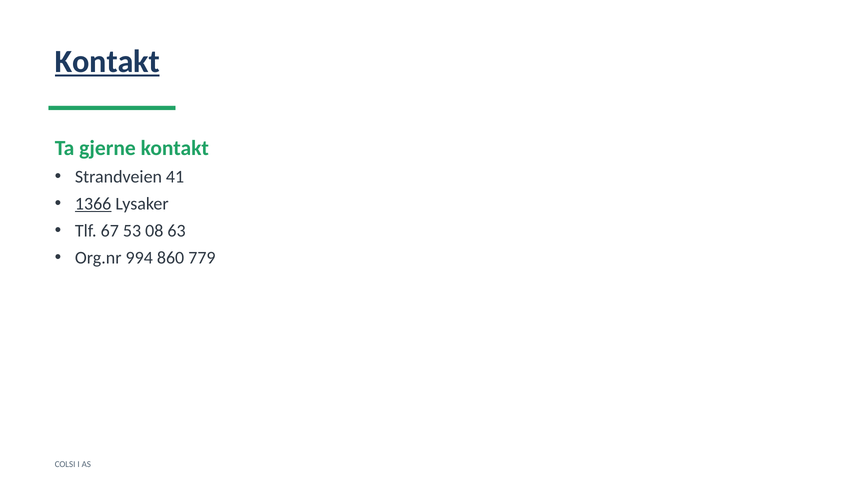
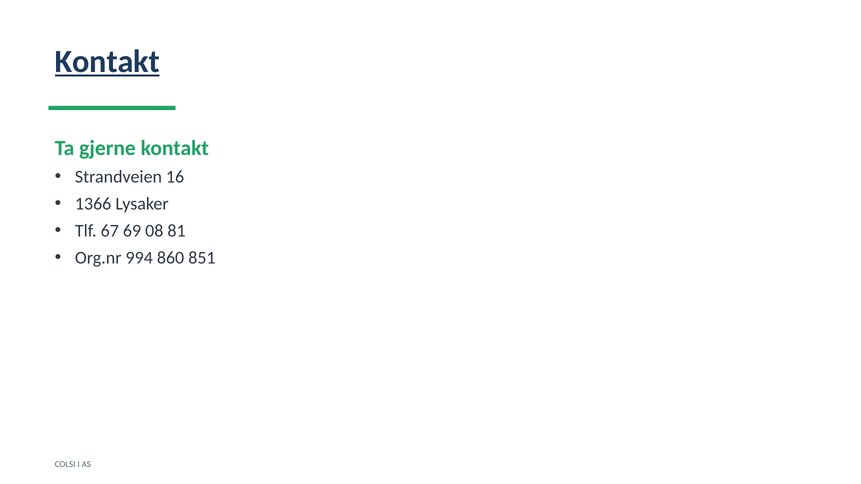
41: 41 -> 16
1366 underline: present -> none
53: 53 -> 69
63: 63 -> 81
779: 779 -> 851
